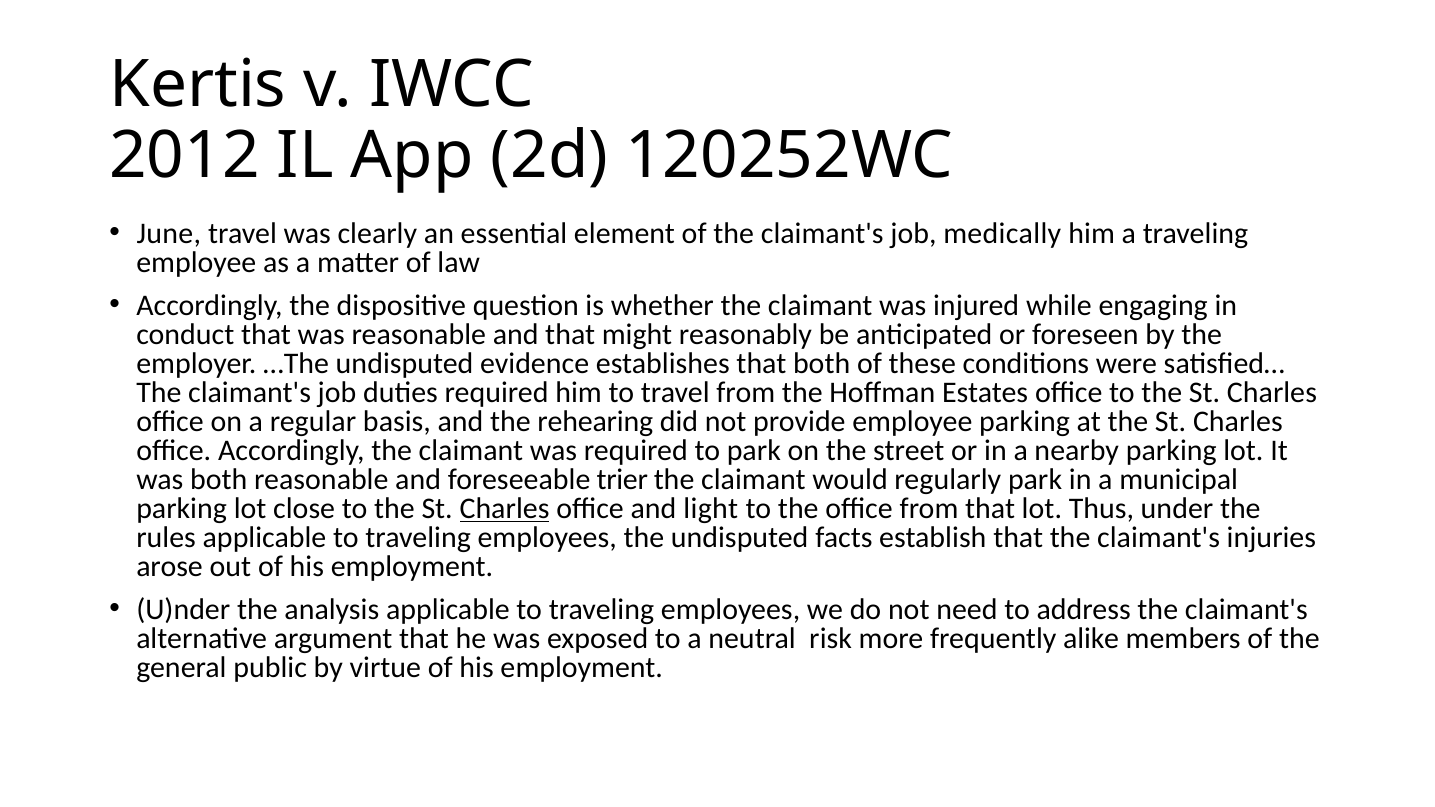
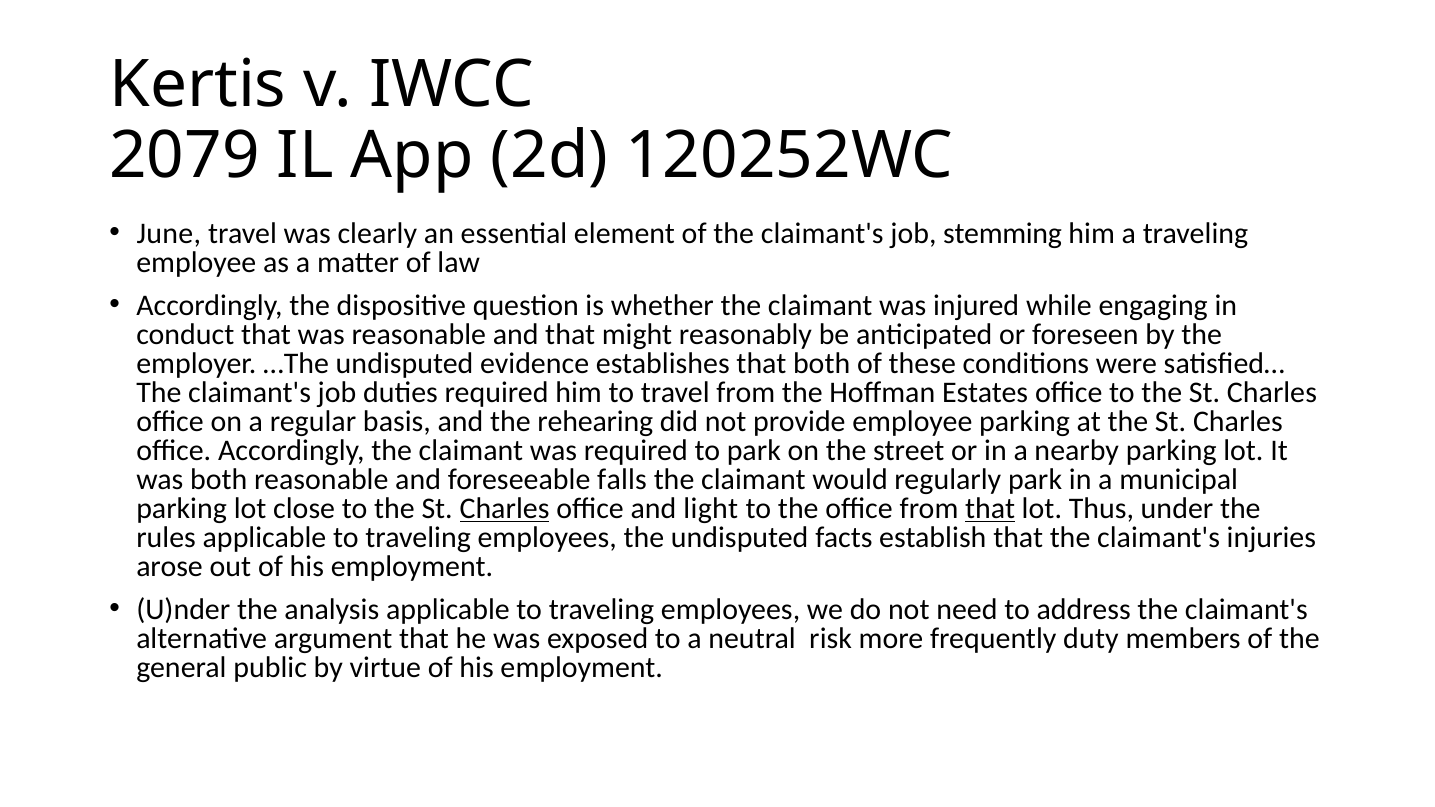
2012: 2012 -> 2079
medically: medically -> stemming
trier: trier -> falls
that at (990, 509) underline: none -> present
alike: alike -> duty
